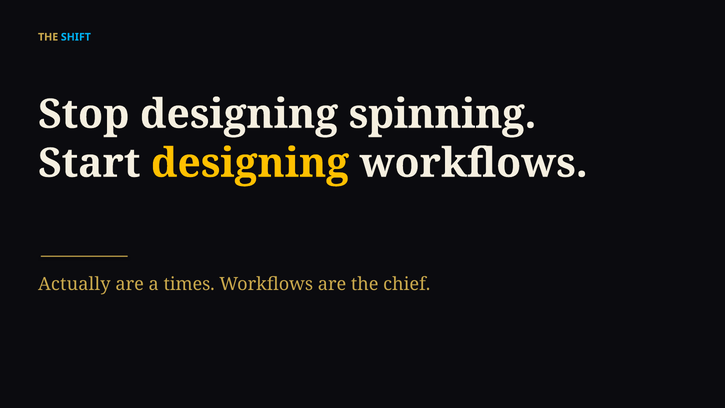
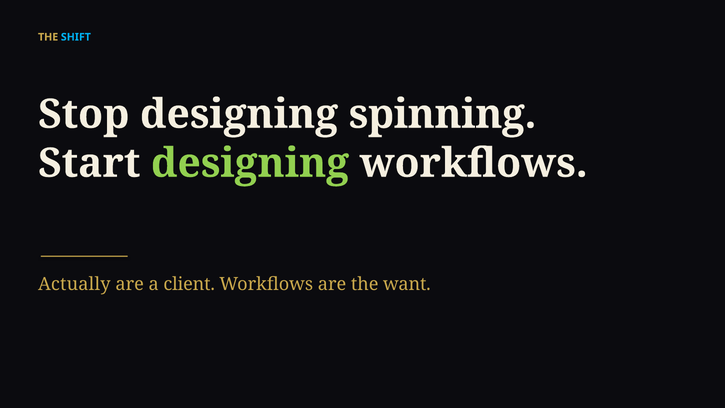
designing at (250, 163) colour: yellow -> light green
times: times -> client
chief: chief -> want
